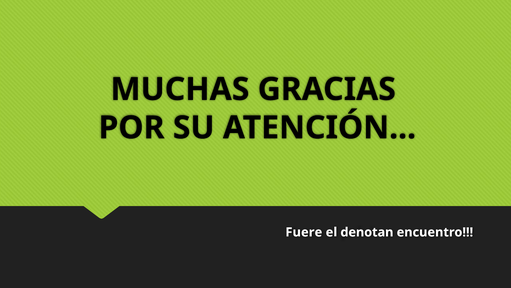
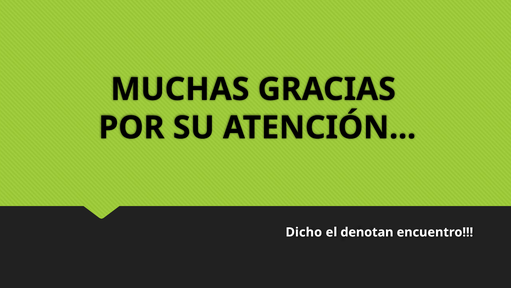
Fuere: Fuere -> Dicho
